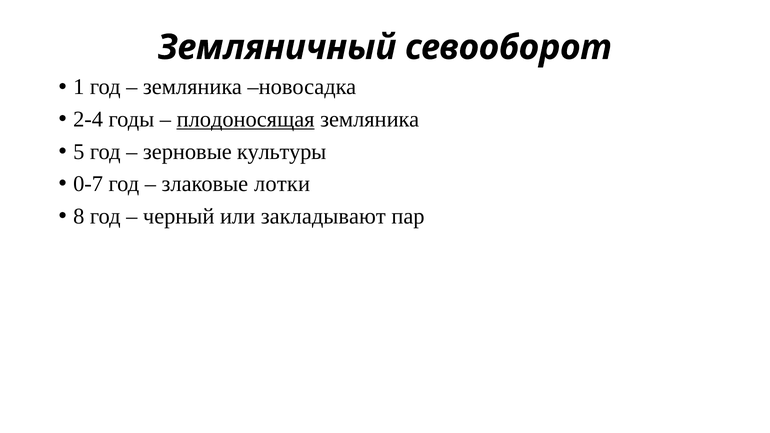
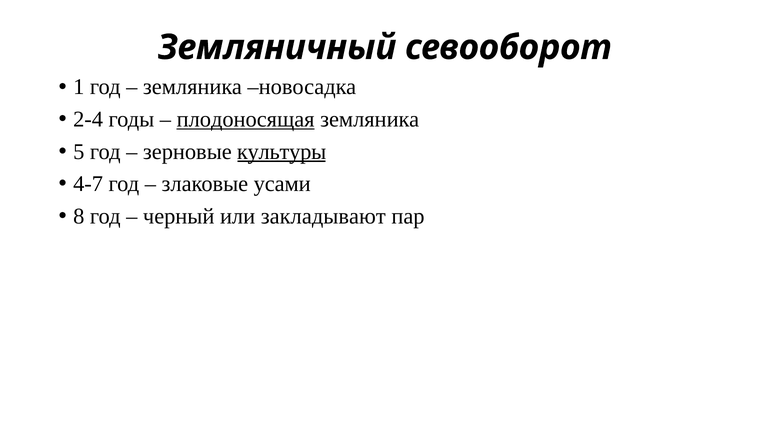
культуры underline: none -> present
0-7: 0-7 -> 4-7
лотки: лотки -> усами
